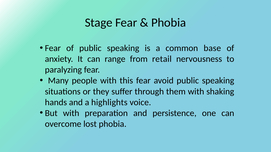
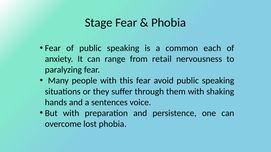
base: base -> each
highlights: highlights -> sentences
